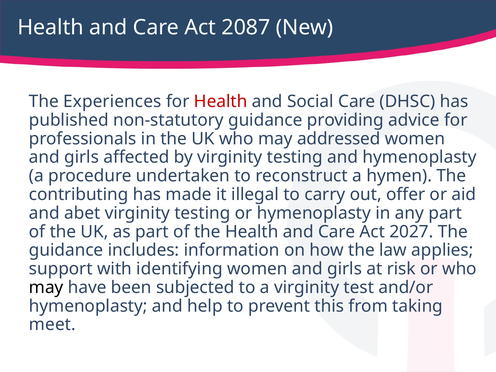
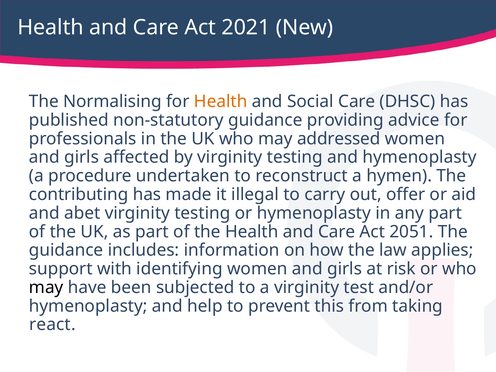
2087: 2087 -> 2021
Experiences: Experiences -> Normalising
Health at (221, 102) colour: red -> orange
2027: 2027 -> 2051
meet: meet -> react
